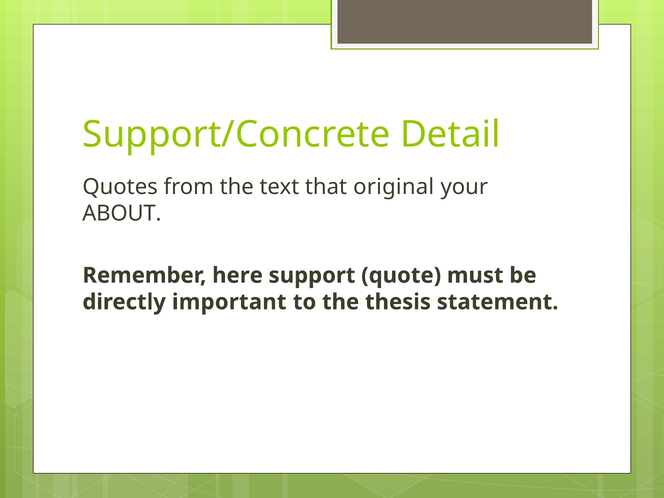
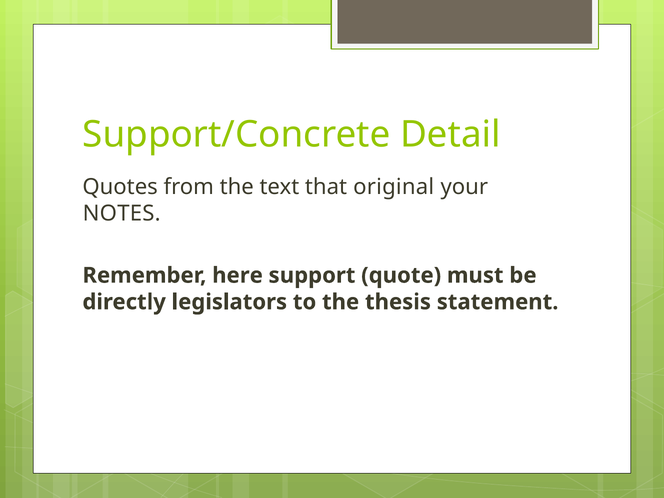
ABOUT: ABOUT -> NOTES
important: important -> legislators
